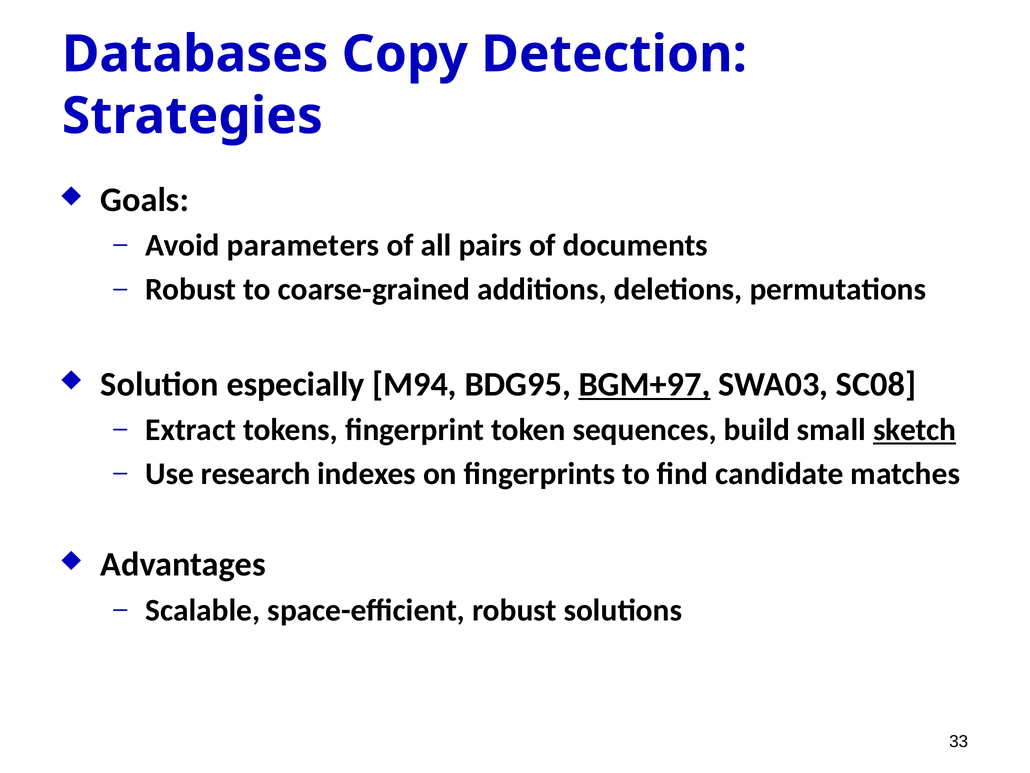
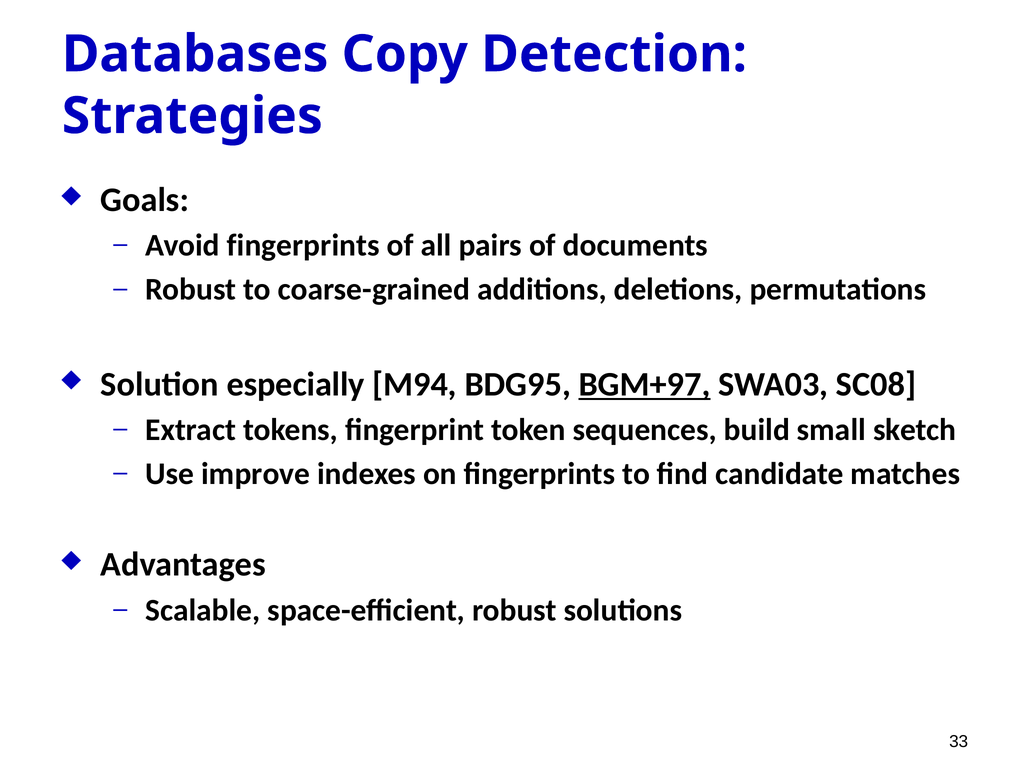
Avoid parameters: parameters -> fingerprints
sketch underline: present -> none
research: research -> improve
